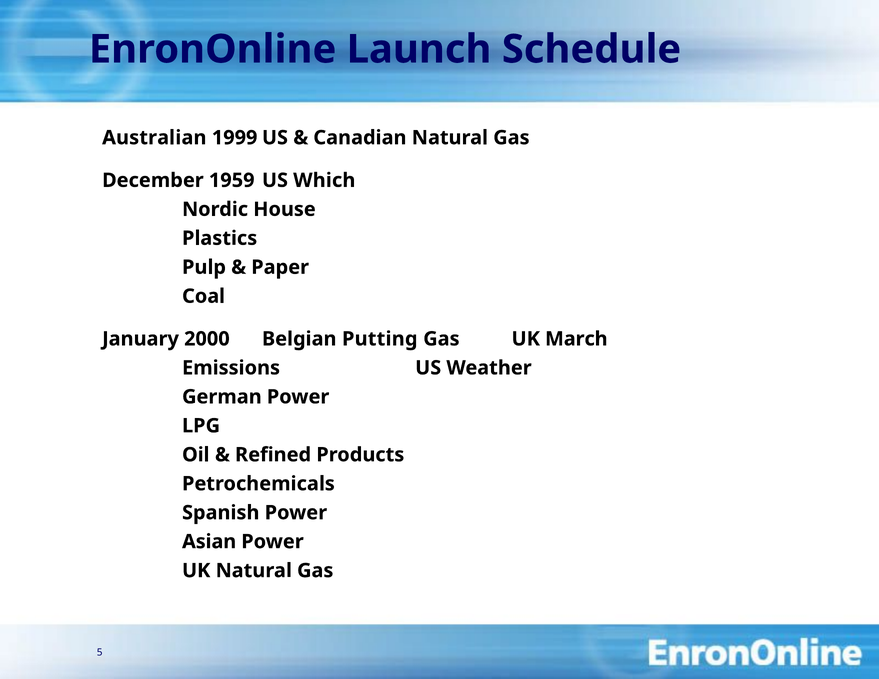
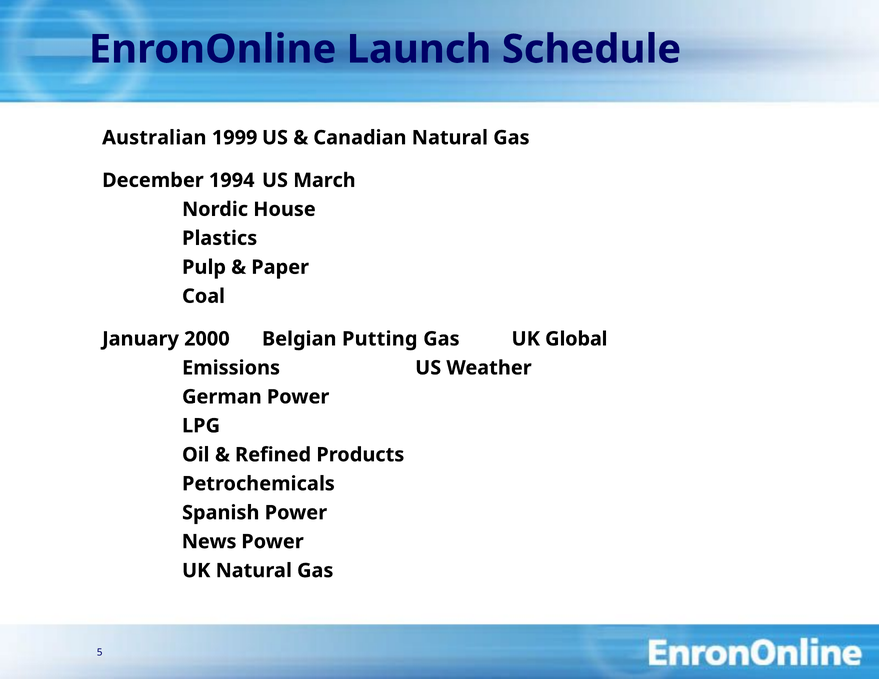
1959: 1959 -> 1994
Which: Which -> March
March: March -> Global
Asian: Asian -> News
